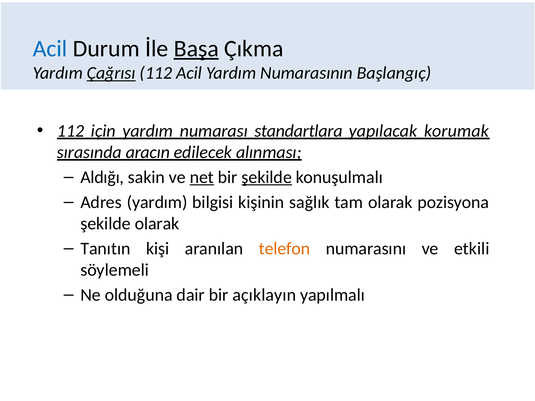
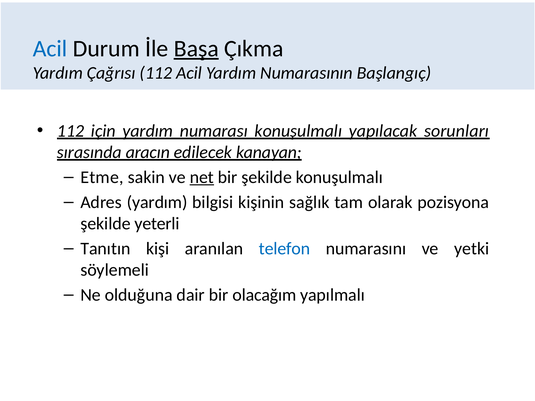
Çağrısı underline: present -> none
numarası standartlara: standartlara -> konuşulmalı
korumak: korumak -> sorunları
alınması: alınması -> kanayan
Aldığı: Aldığı -> Etme
şekilde at (267, 177) underline: present -> none
şekilde olarak: olarak -> yeterli
telefon colour: orange -> blue
etkili: etkili -> yetki
açıklayın: açıklayın -> olacağım
